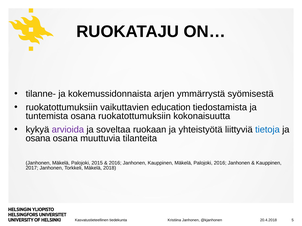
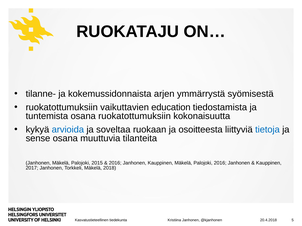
arvioida colour: purple -> blue
yhteistyötä: yhteistyötä -> osoitteesta
osana at (38, 139): osana -> sense
